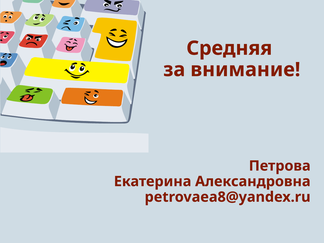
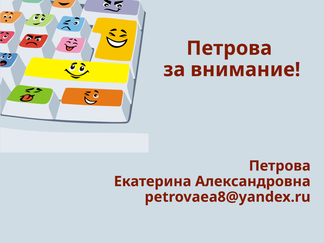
Средняя at (229, 48): Средняя -> Петрова
